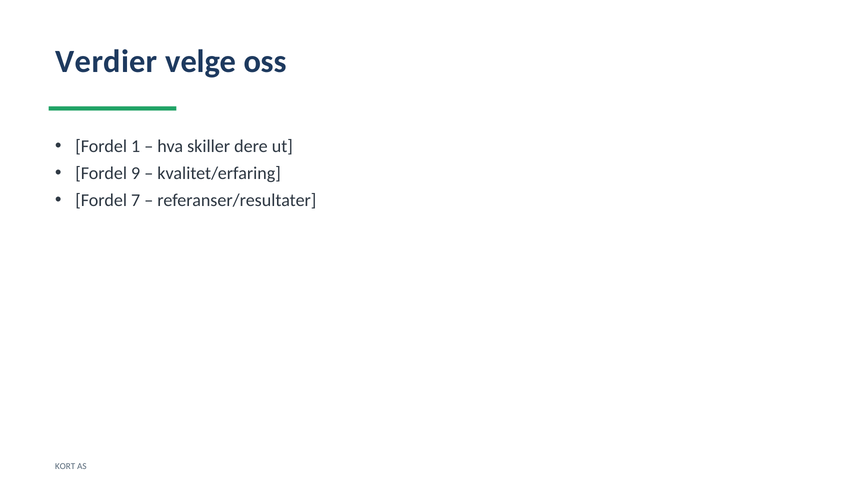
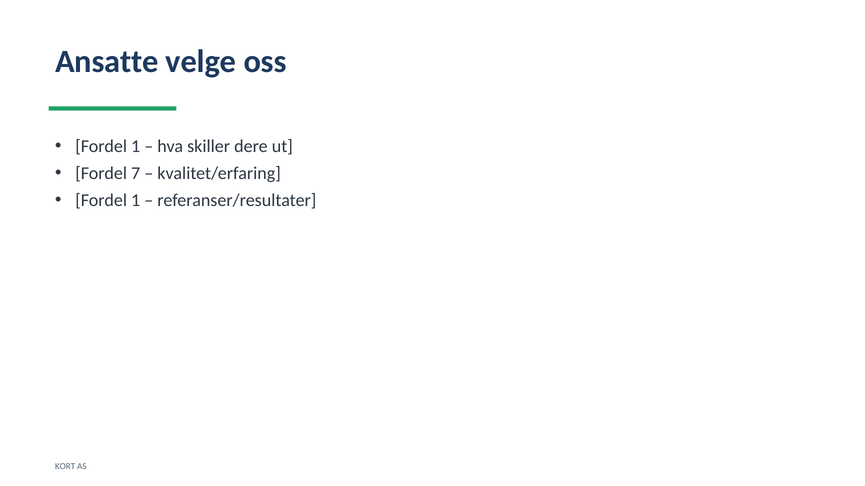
Verdier: Verdier -> Ansatte
9: 9 -> 7
7 at (136, 201): 7 -> 1
